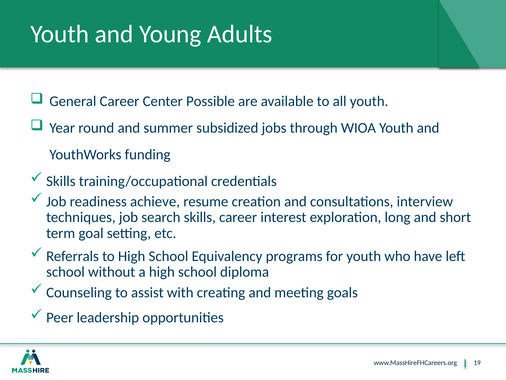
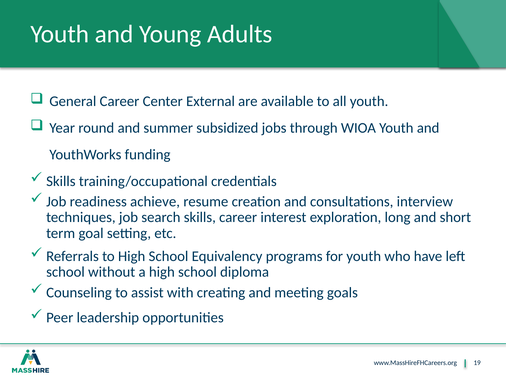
Possible: Possible -> External
